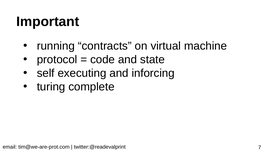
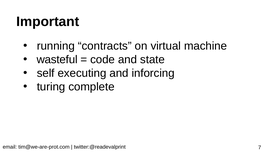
protocol: protocol -> wasteful
